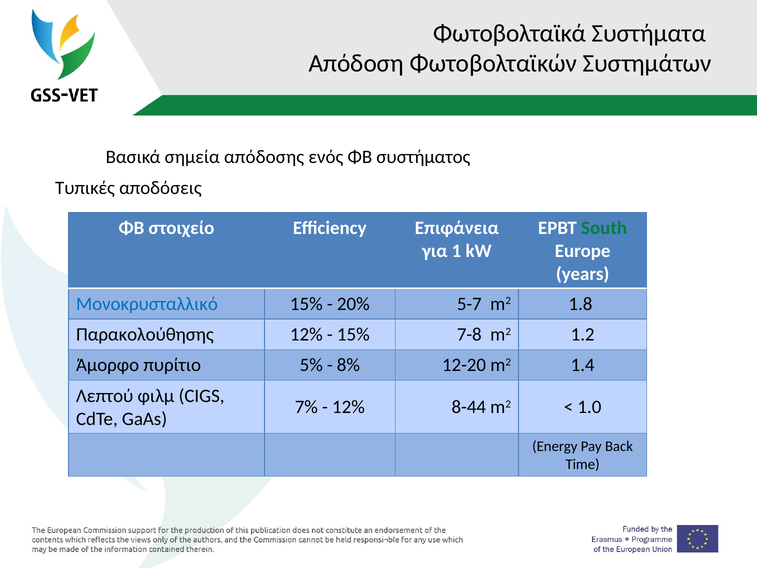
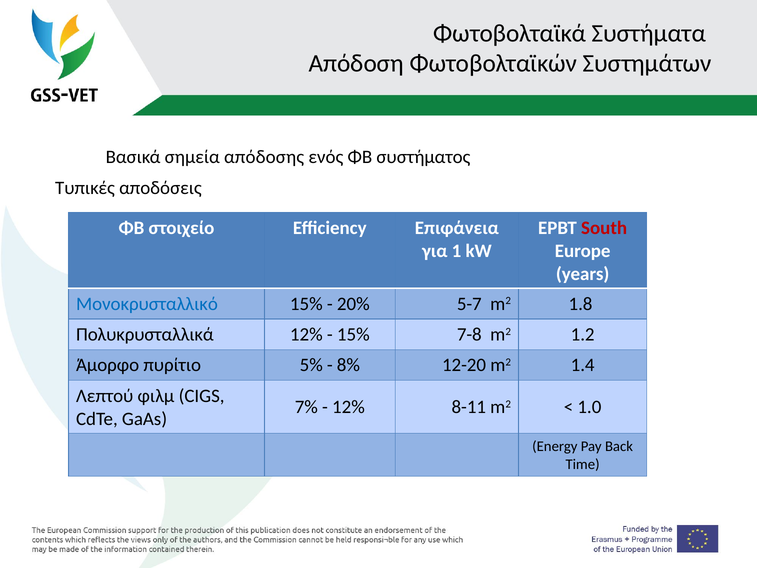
South colour: green -> red
Παρακολούθησης: Παρακολούθησης -> Πολυκρυσταλλικά
8-44: 8-44 -> 8-11
